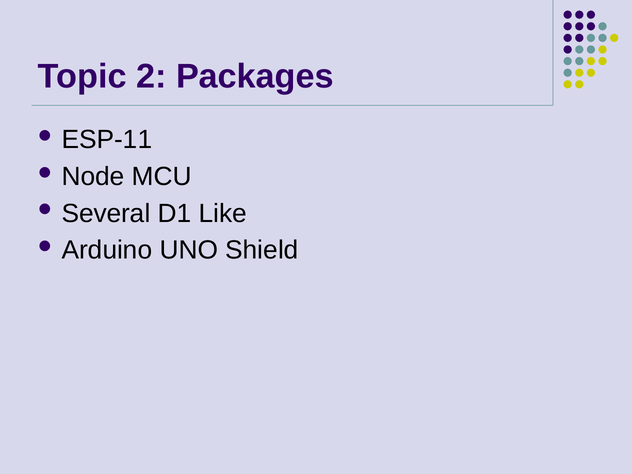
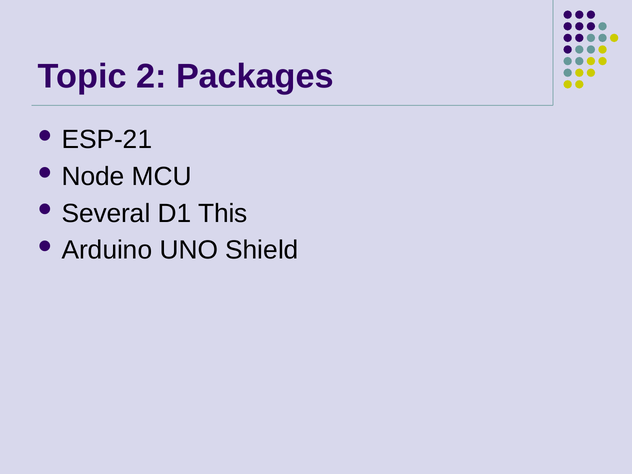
ESP-11: ESP-11 -> ESP-21
Like: Like -> This
